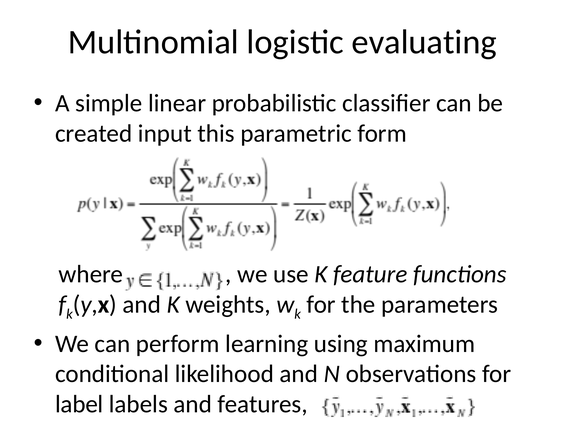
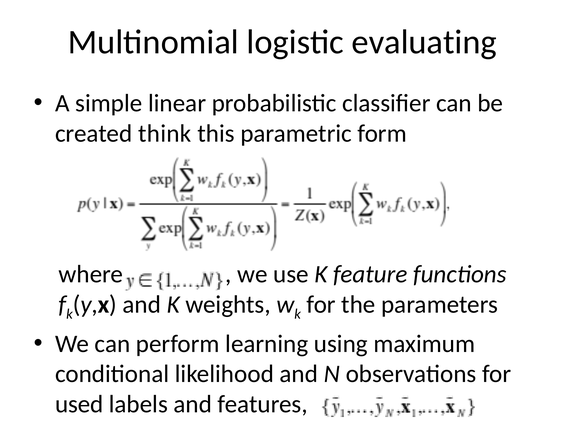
input: input -> think
label: label -> used
